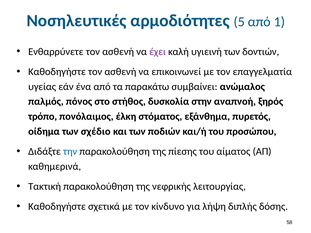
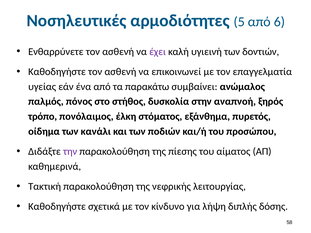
1: 1 -> 6
σχέδιο: σχέδιο -> κανάλι
την colour: blue -> purple
